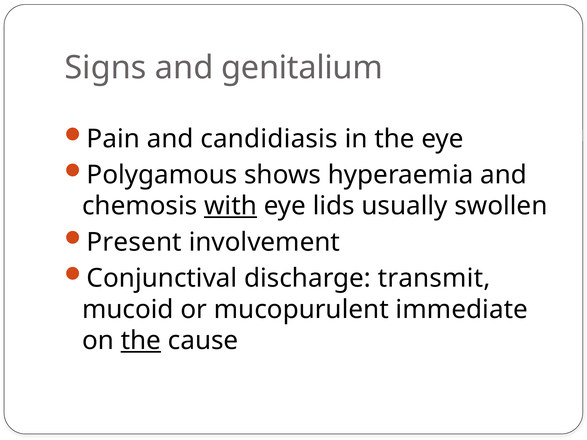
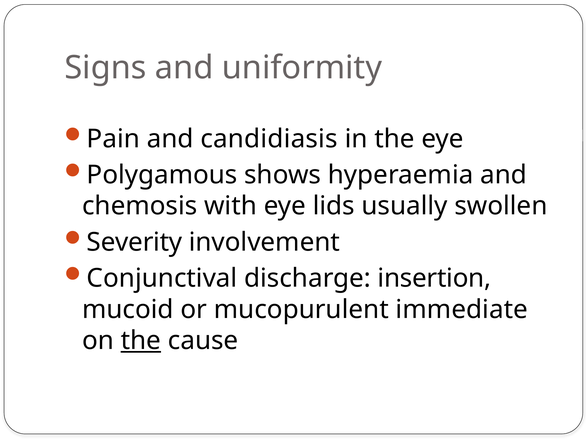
genitalium: genitalium -> uniformity
with underline: present -> none
Present: Present -> Severity
transmit: transmit -> insertion
